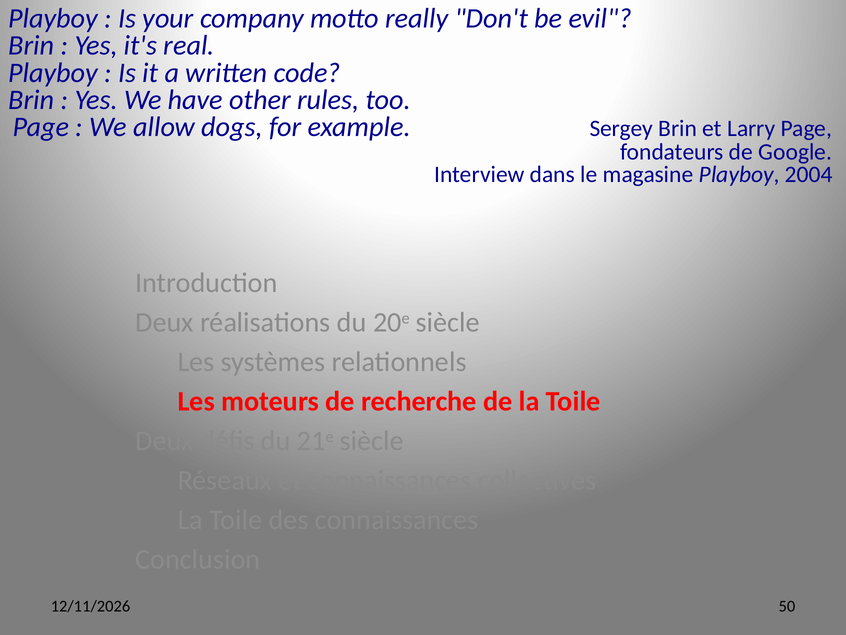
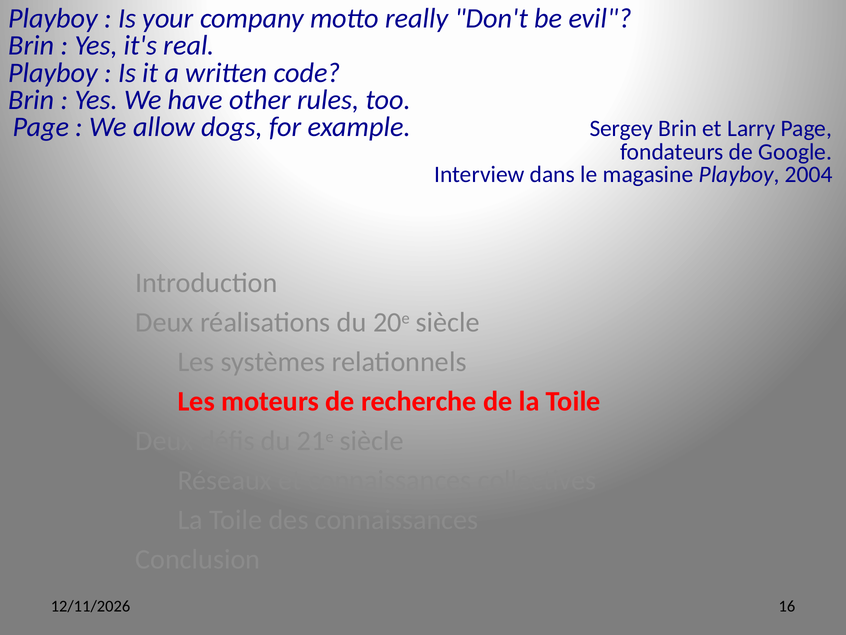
50: 50 -> 16
